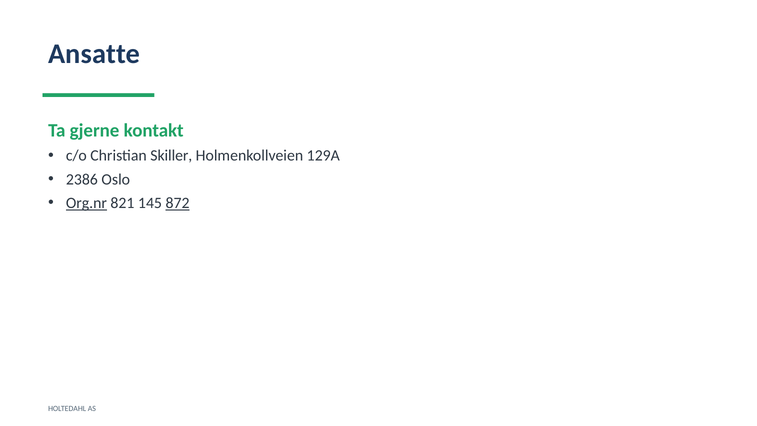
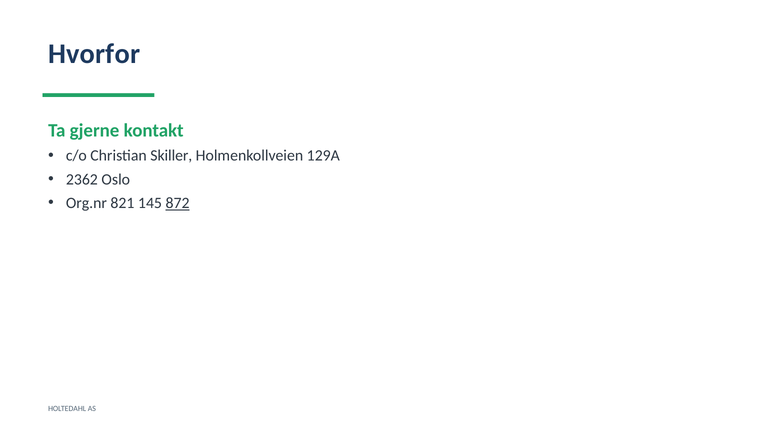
Ansatte: Ansatte -> Hvorfor
2386: 2386 -> 2362
Org.nr underline: present -> none
